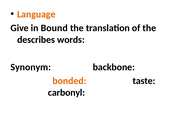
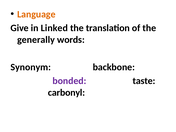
Bound: Bound -> Linked
describes: describes -> generally
bonded colour: orange -> purple
